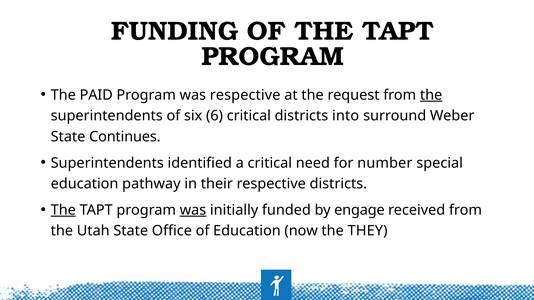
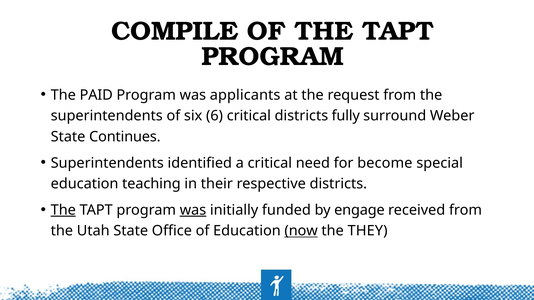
FUNDING: FUNDING -> COMPILE
was respective: respective -> applicants
the at (431, 95) underline: present -> none
into: into -> fully
number: number -> become
pathway: pathway -> teaching
now underline: none -> present
